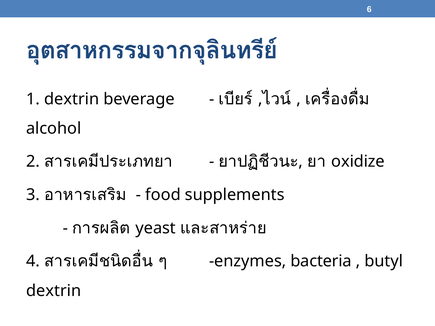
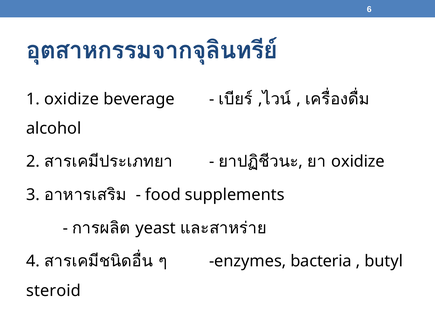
1 dextrin: dextrin -> oxidize
dextrin at (54, 291): dextrin -> steroid
